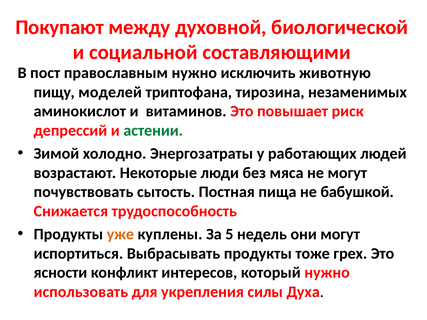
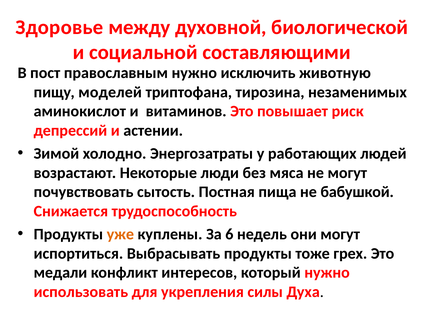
Покупают: Покупают -> Здоровье
астении colour: green -> black
5: 5 -> 6
ясности: ясности -> медали
